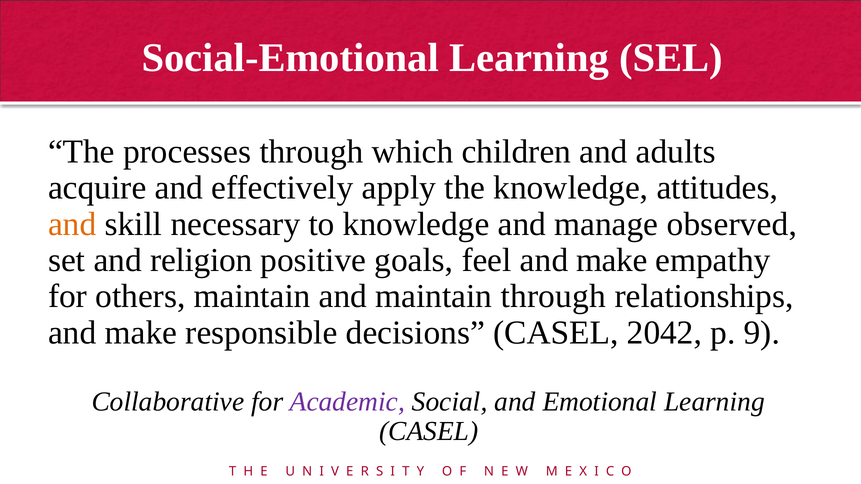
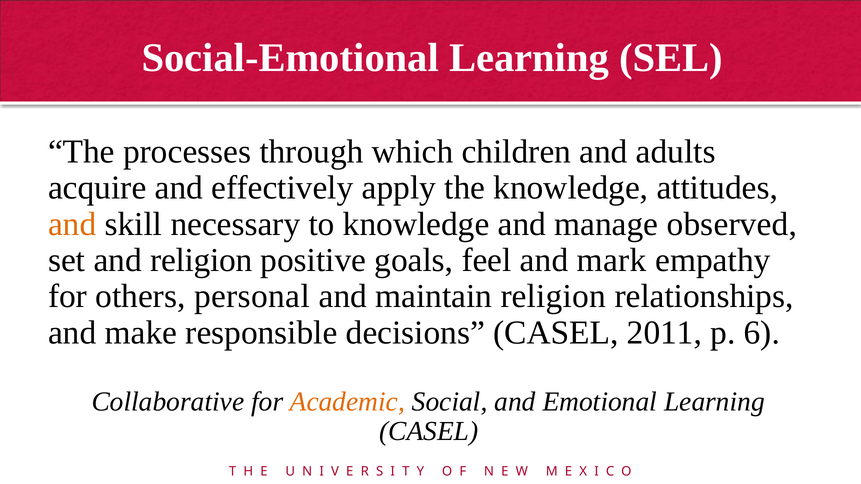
feel and make: make -> mark
others maintain: maintain -> personal
maintain through: through -> religion
2042: 2042 -> 2011
9: 9 -> 6
Academic colour: purple -> orange
